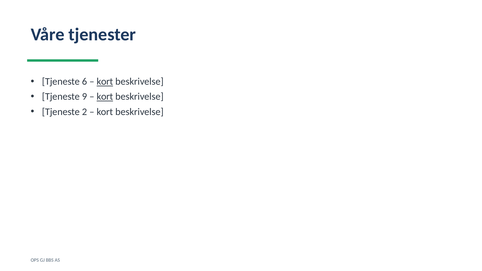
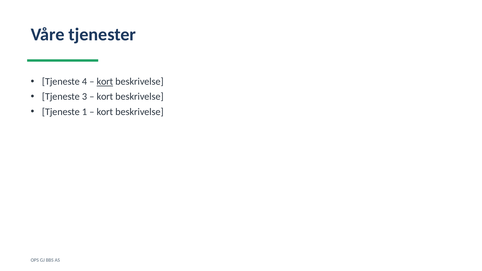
6: 6 -> 4
9: 9 -> 3
kort at (105, 97) underline: present -> none
2: 2 -> 1
